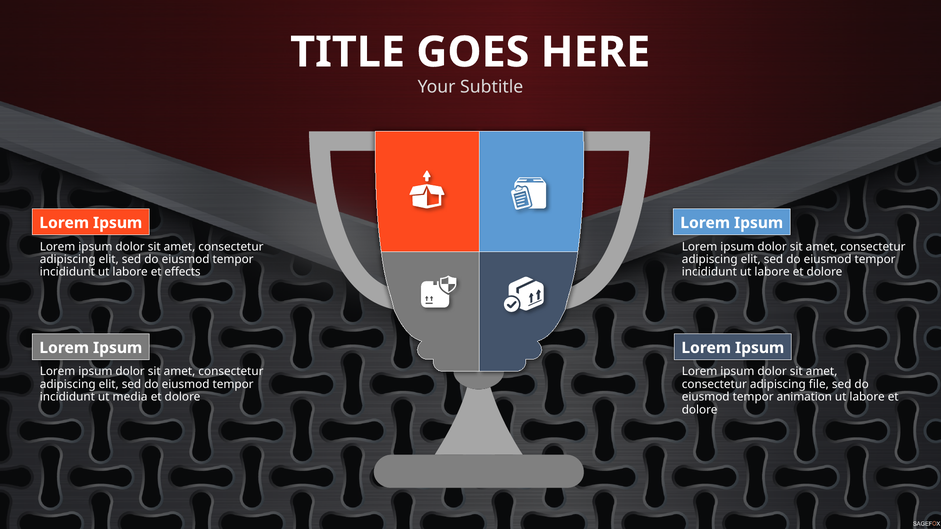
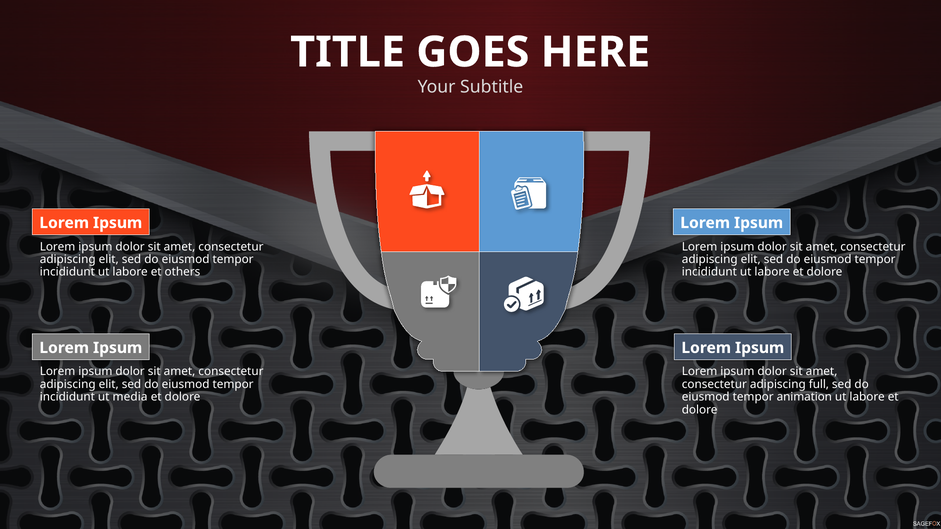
effects: effects -> others
file: file -> full
